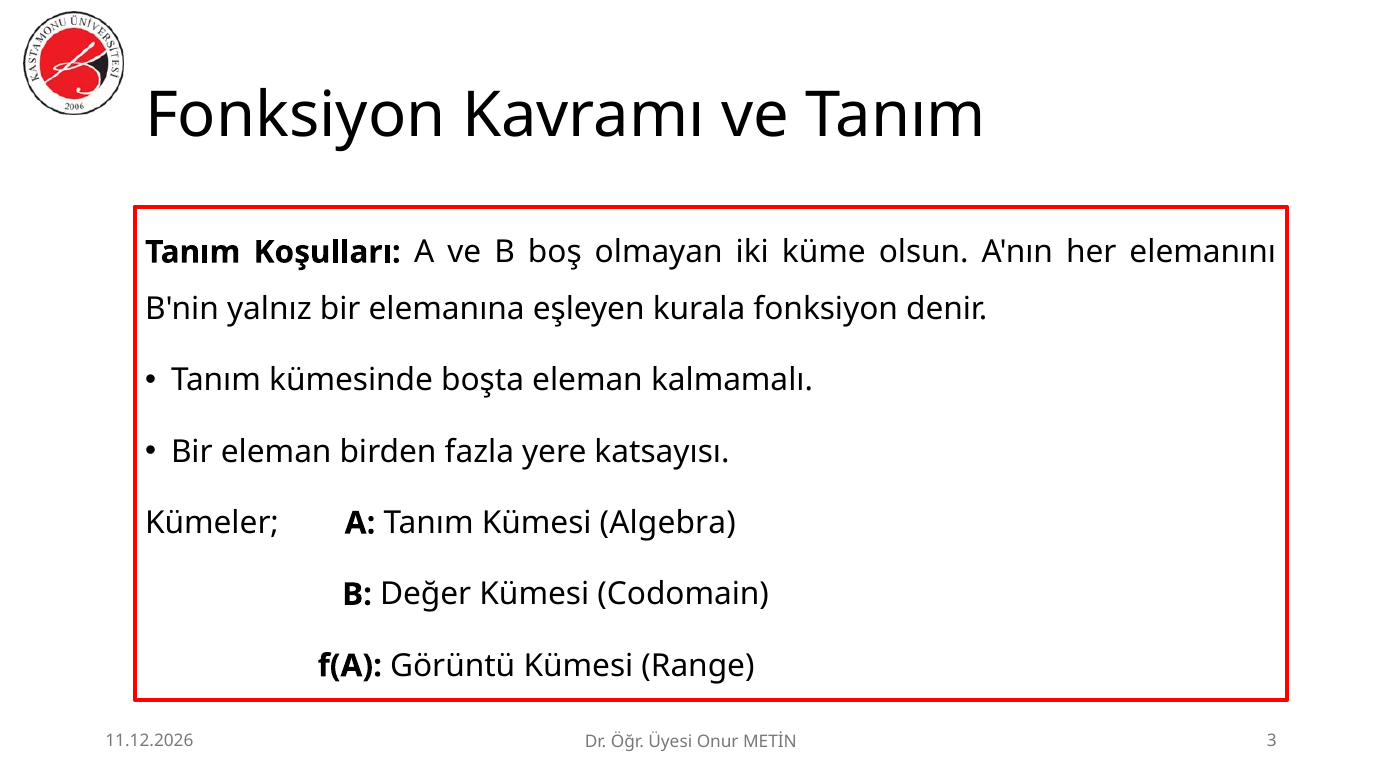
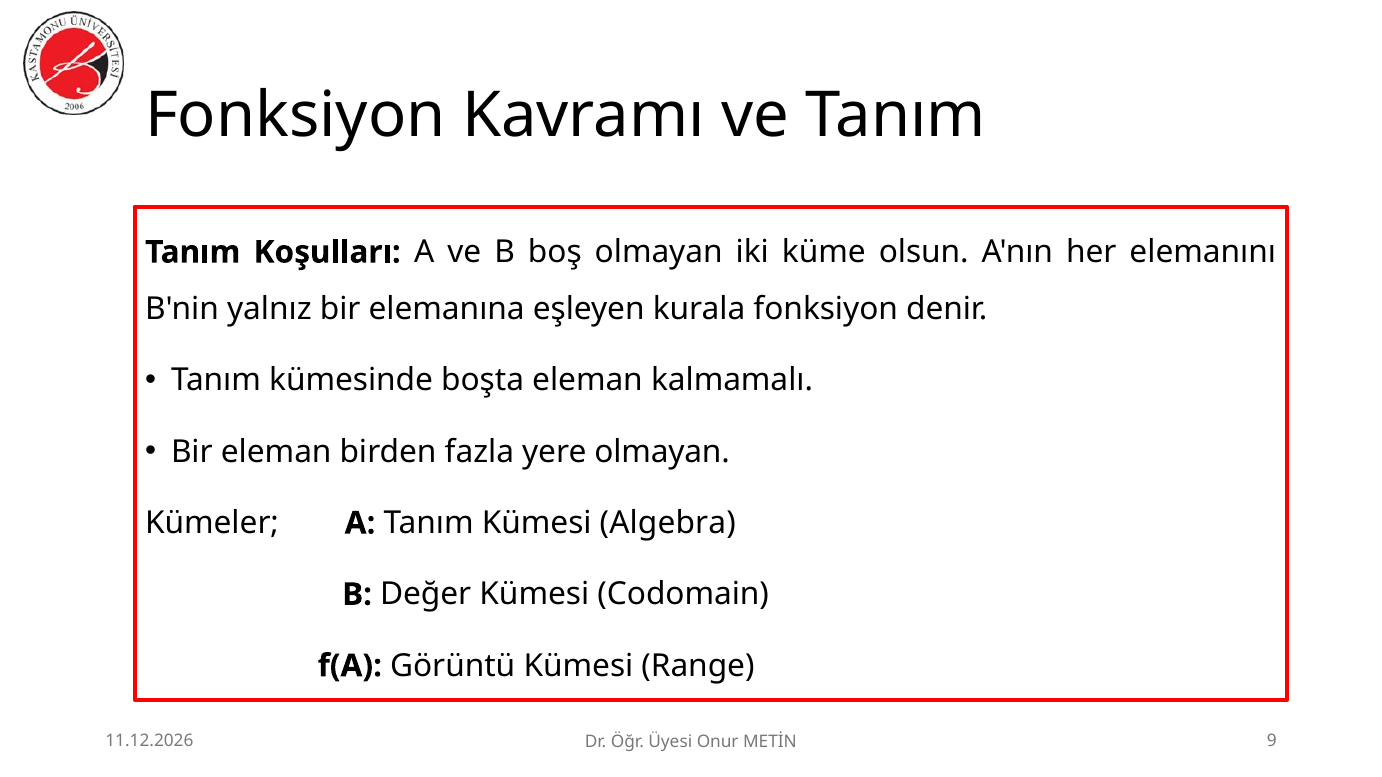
yere katsayısı: katsayısı -> olmayan
3: 3 -> 9
